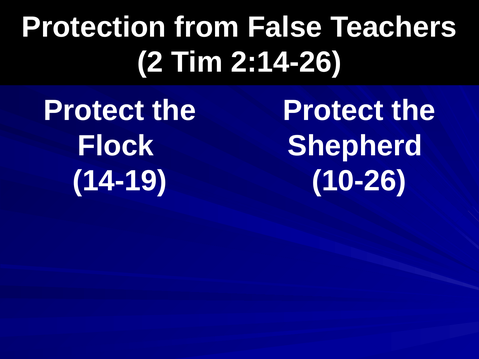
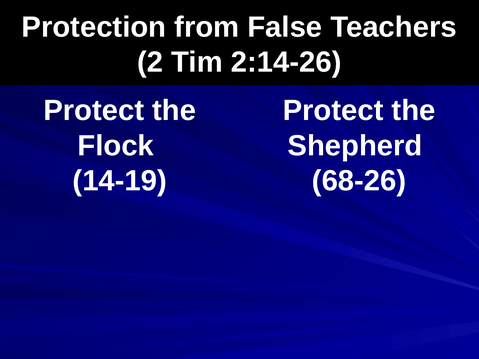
10-26: 10-26 -> 68-26
